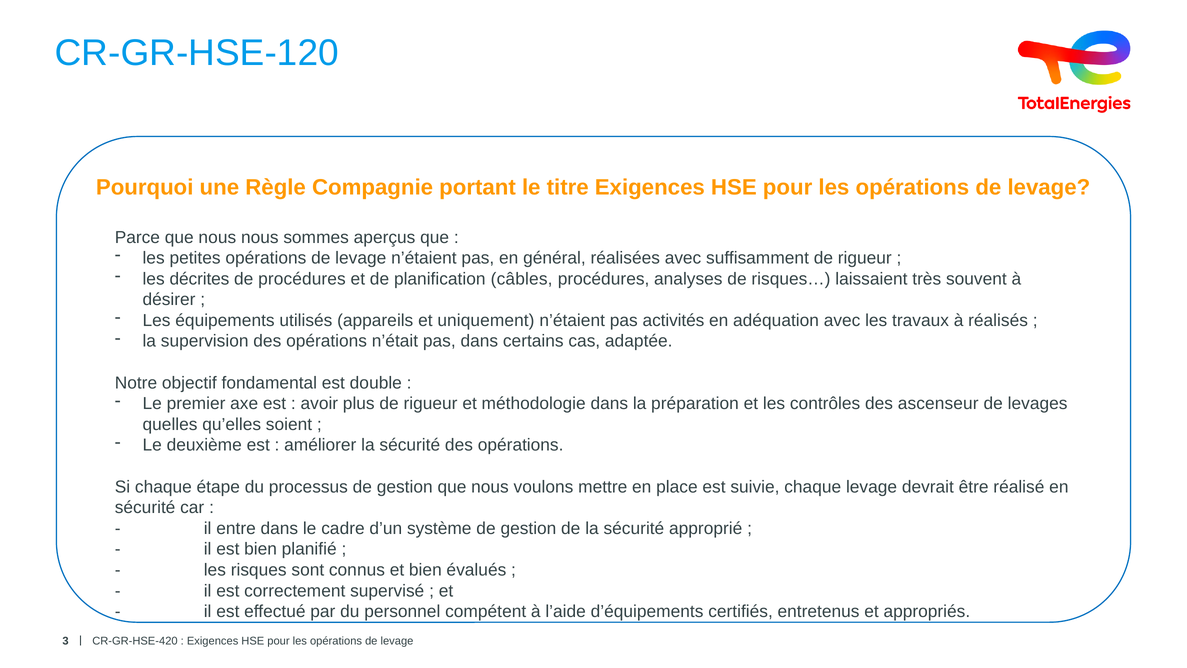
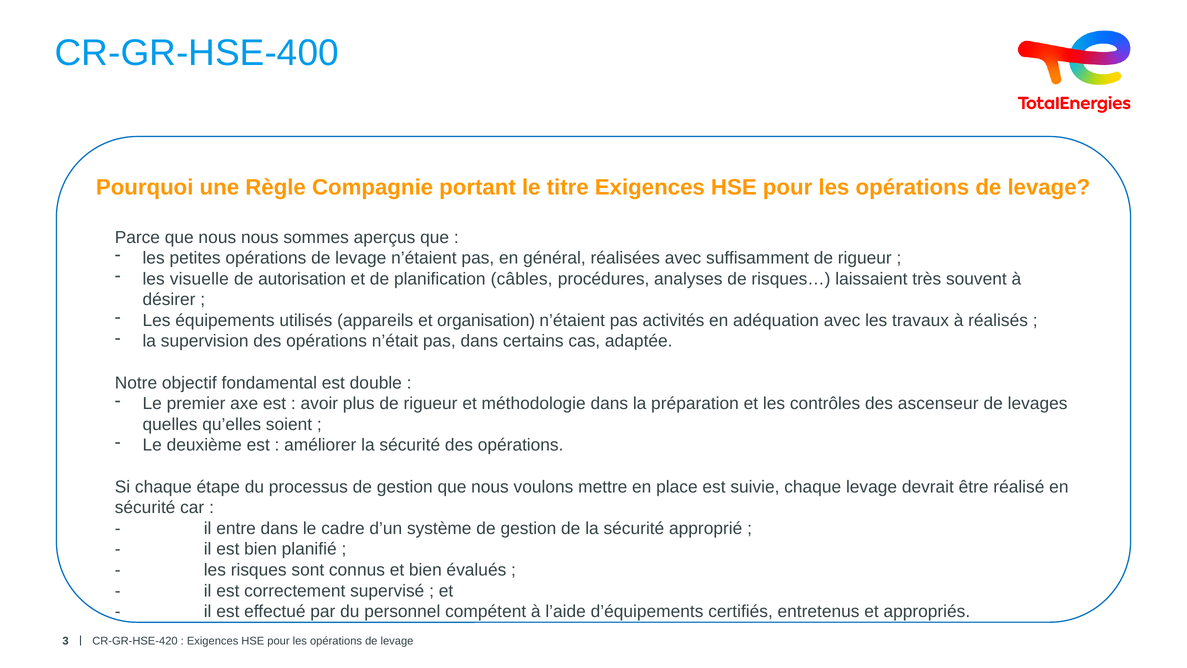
CR-GR-HSE-120: CR-GR-HSE-120 -> CR-GR-HSE-400
décrites: décrites -> visuelle
de procédures: procédures -> autorisation
uniquement: uniquement -> organisation
